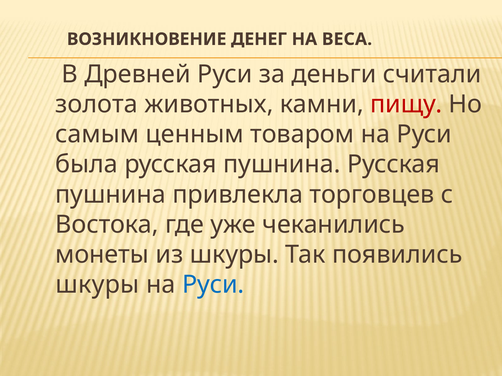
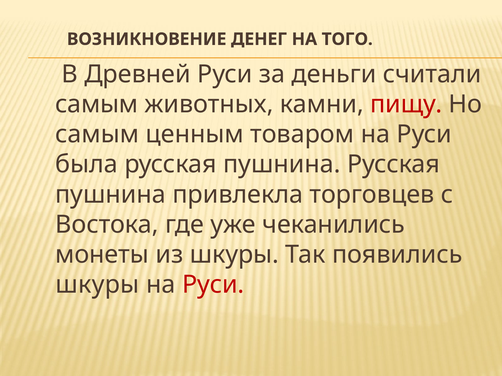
ВЕСА: ВЕСА -> ТОГО
золота at (97, 104): золота -> самым
Руси at (213, 285) colour: blue -> red
